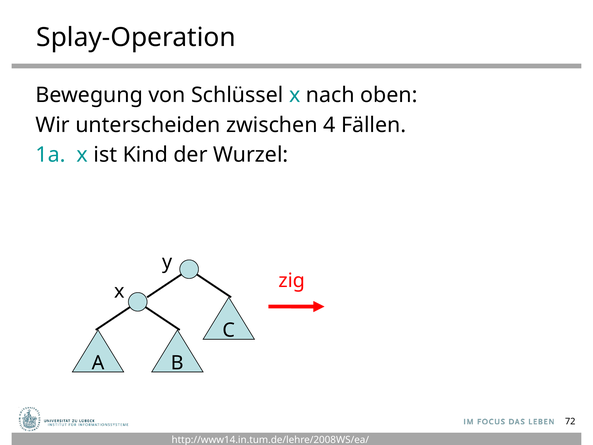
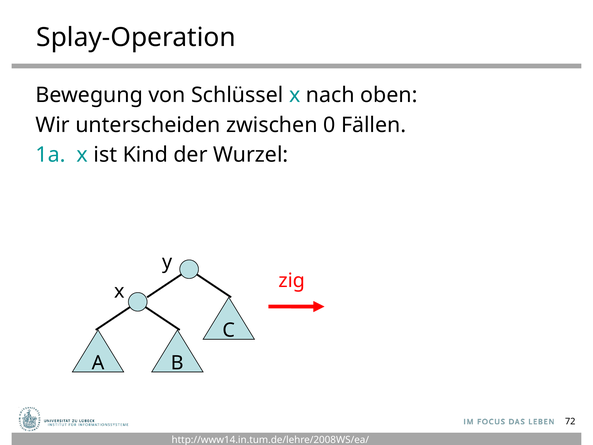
4: 4 -> 0
